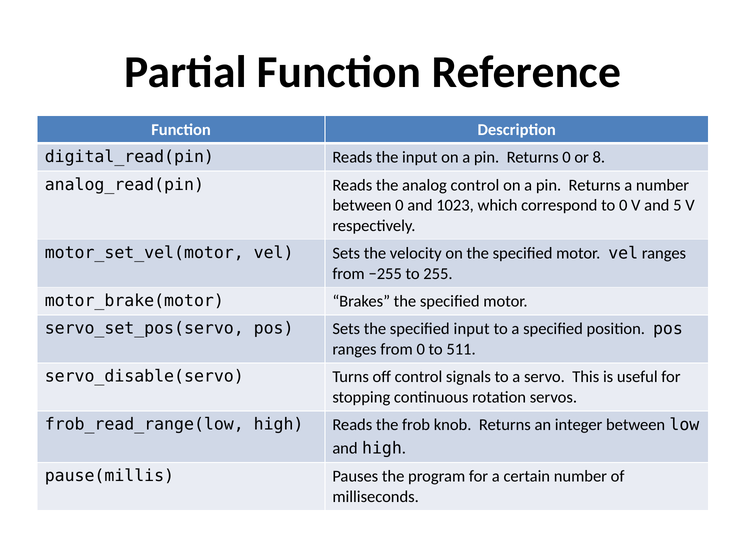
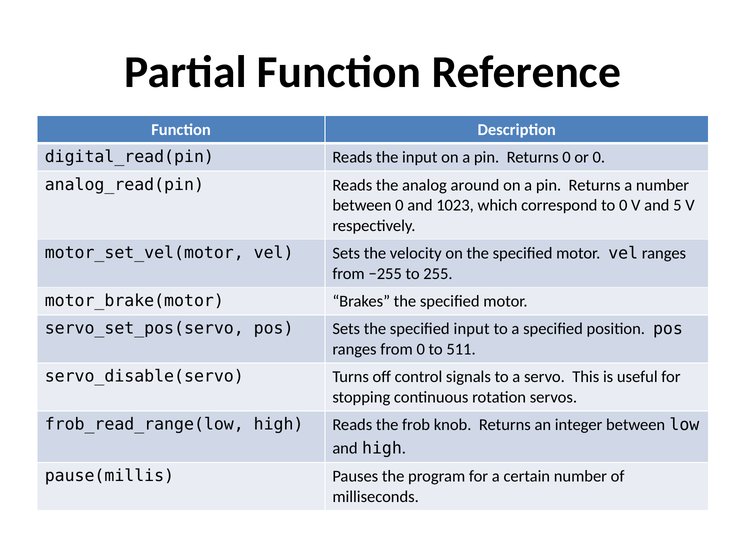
or 8: 8 -> 0
analog control: control -> around
